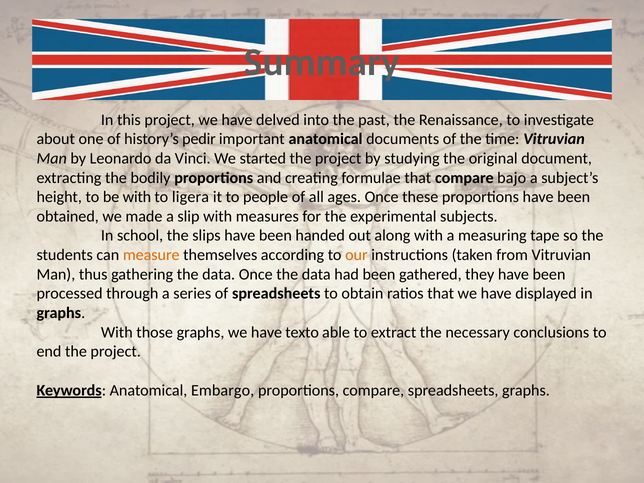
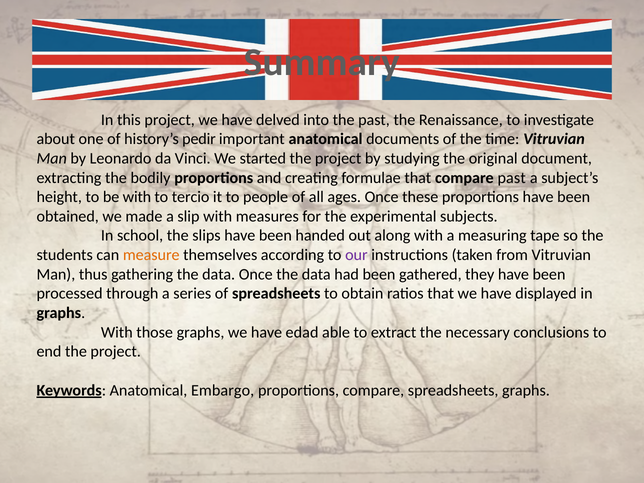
compare bajo: bajo -> past
ligera: ligera -> tercio
our colour: orange -> purple
texto: texto -> edad
